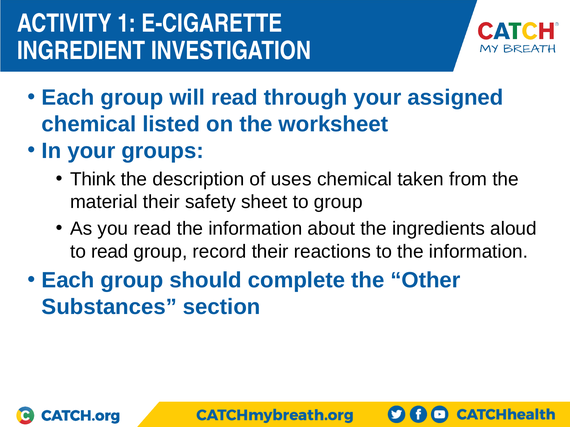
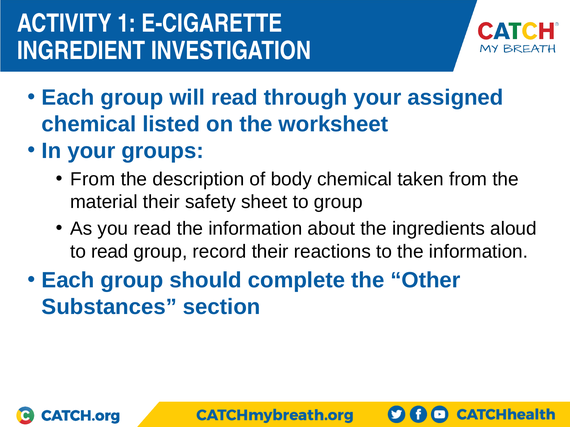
Think at (93, 179): Think -> From
uses: uses -> body
